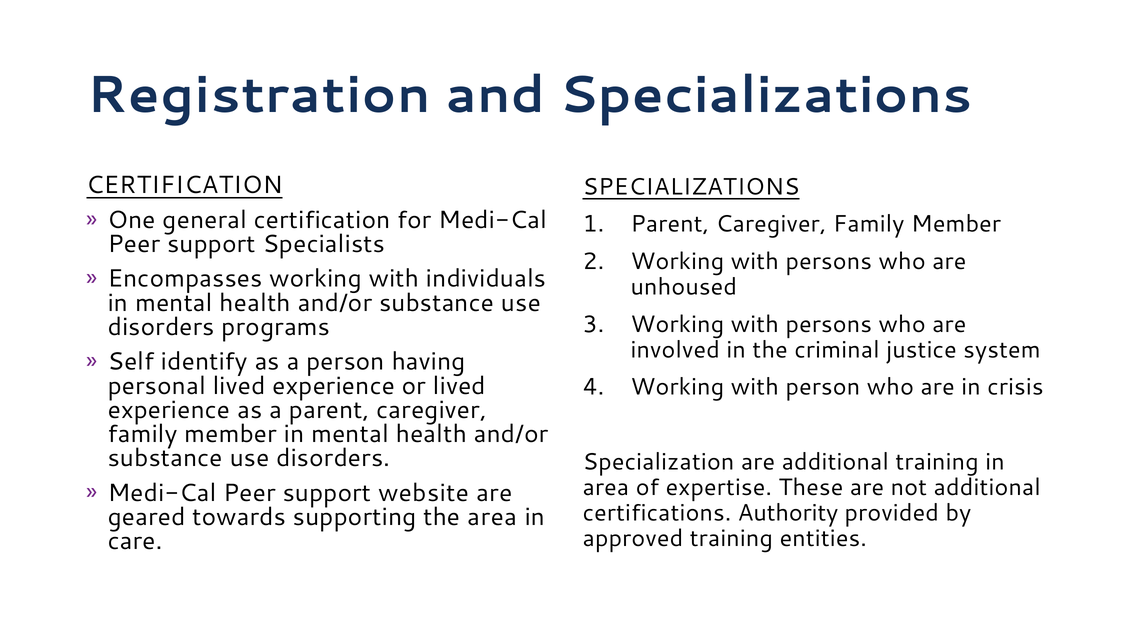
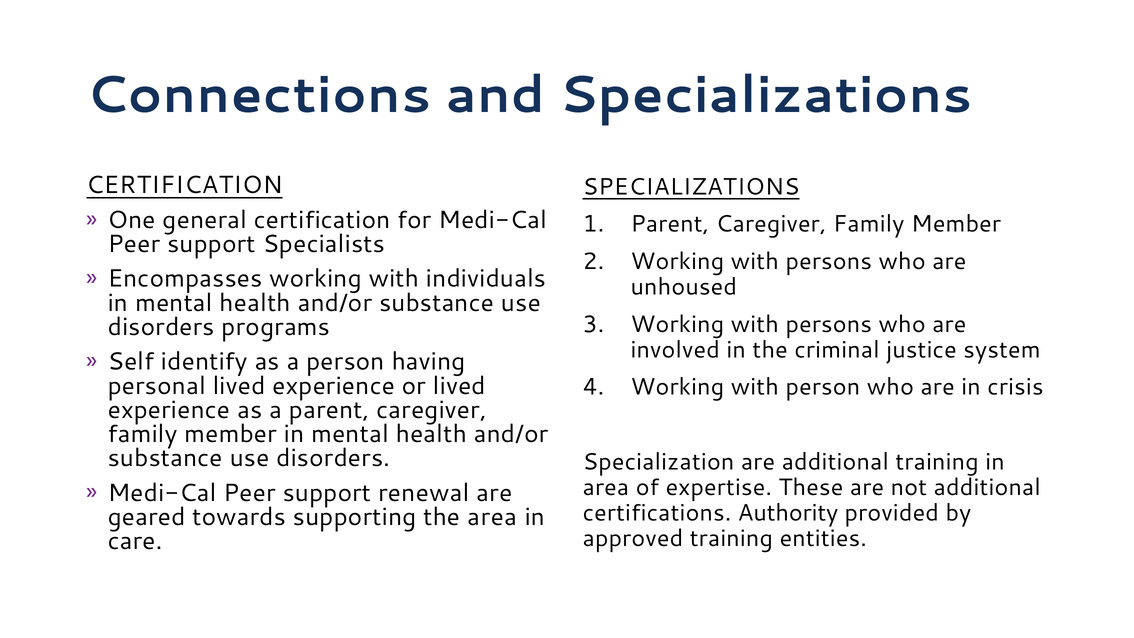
Registration: Registration -> Connections
website: website -> renewal
